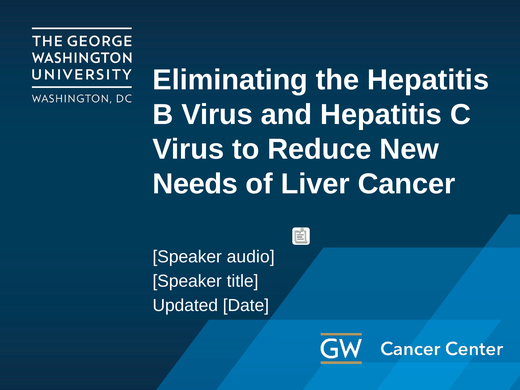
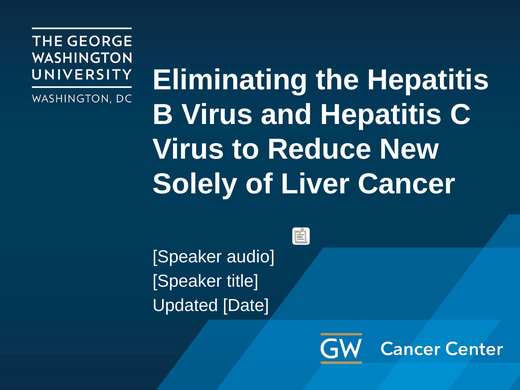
Needs: Needs -> Solely
